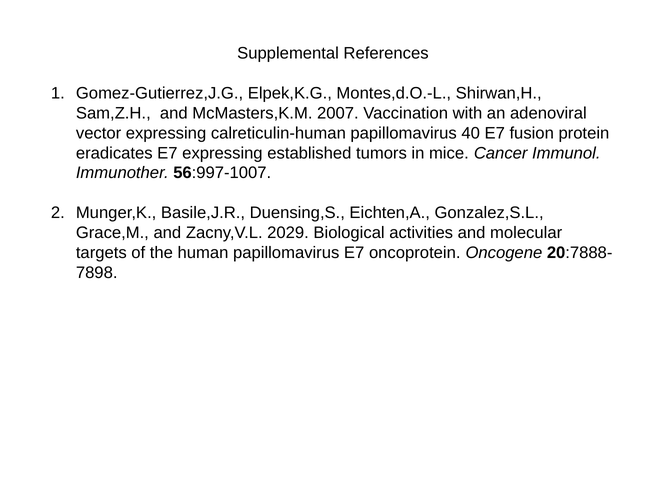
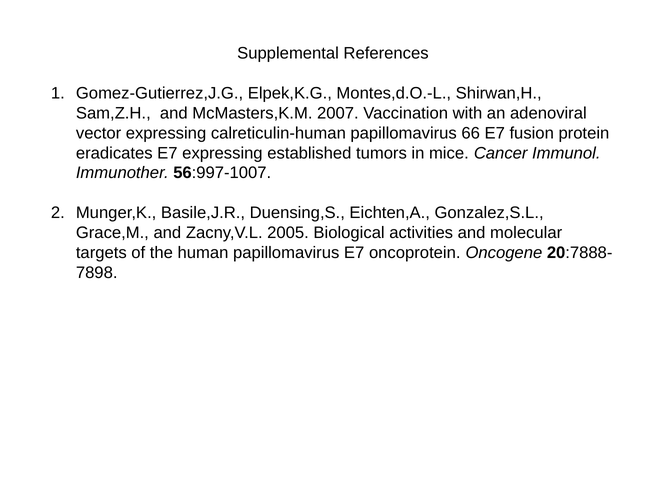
40: 40 -> 66
2029: 2029 -> 2005
